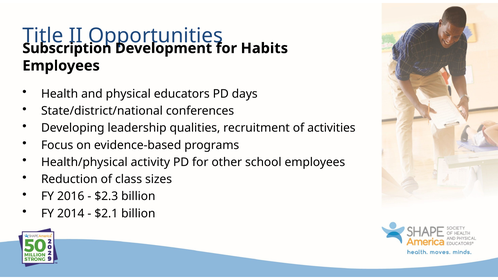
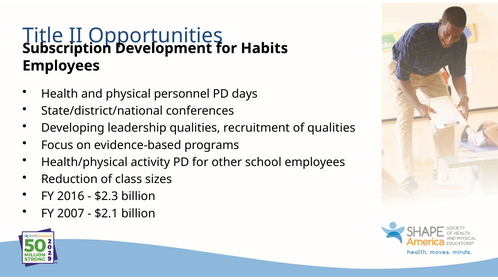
educators: educators -> personnel
of activities: activities -> qualities
2014: 2014 -> 2007
